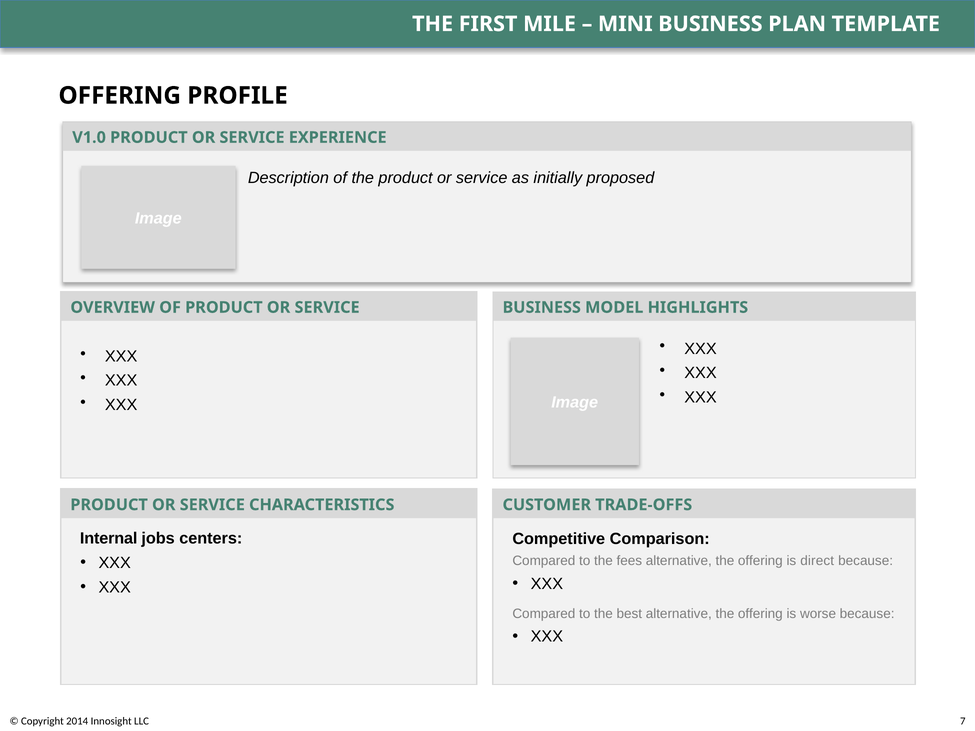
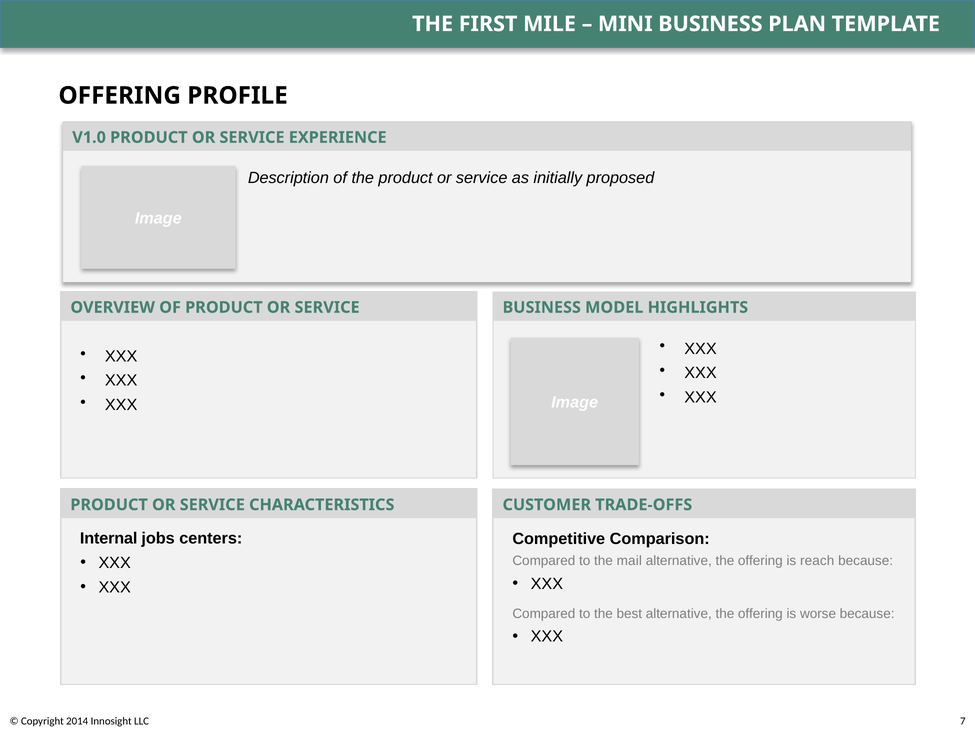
fees: fees -> mail
direct: direct -> reach
